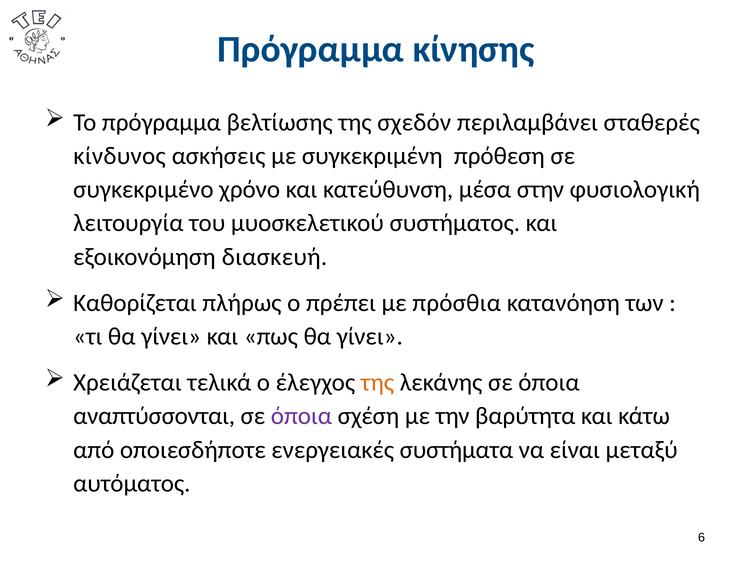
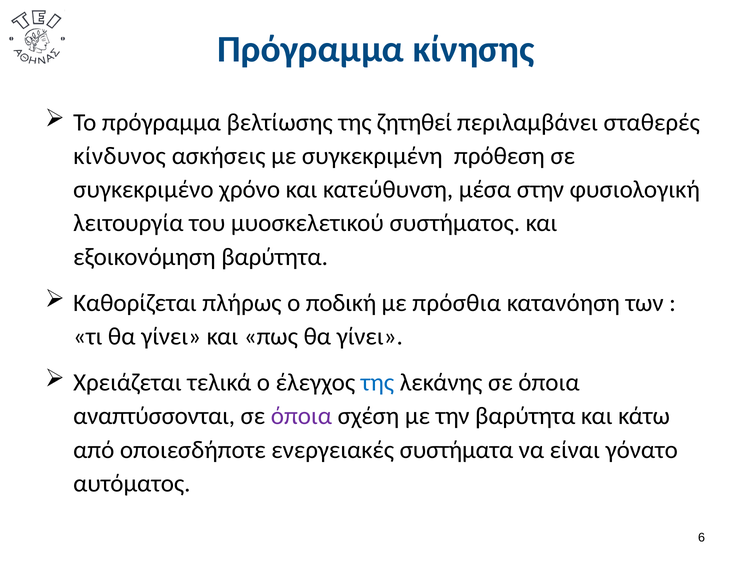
σχεδόν: σχεδόν -> ζητηθεί
εξοικονόμηση διασκευή: διασκευή -> βαρύτητα
πρέπει: πρέπει -> ποδική
της at (377, 382) colour: orange -> blue
μεταξύ: μεταξύ -> γόνατο
